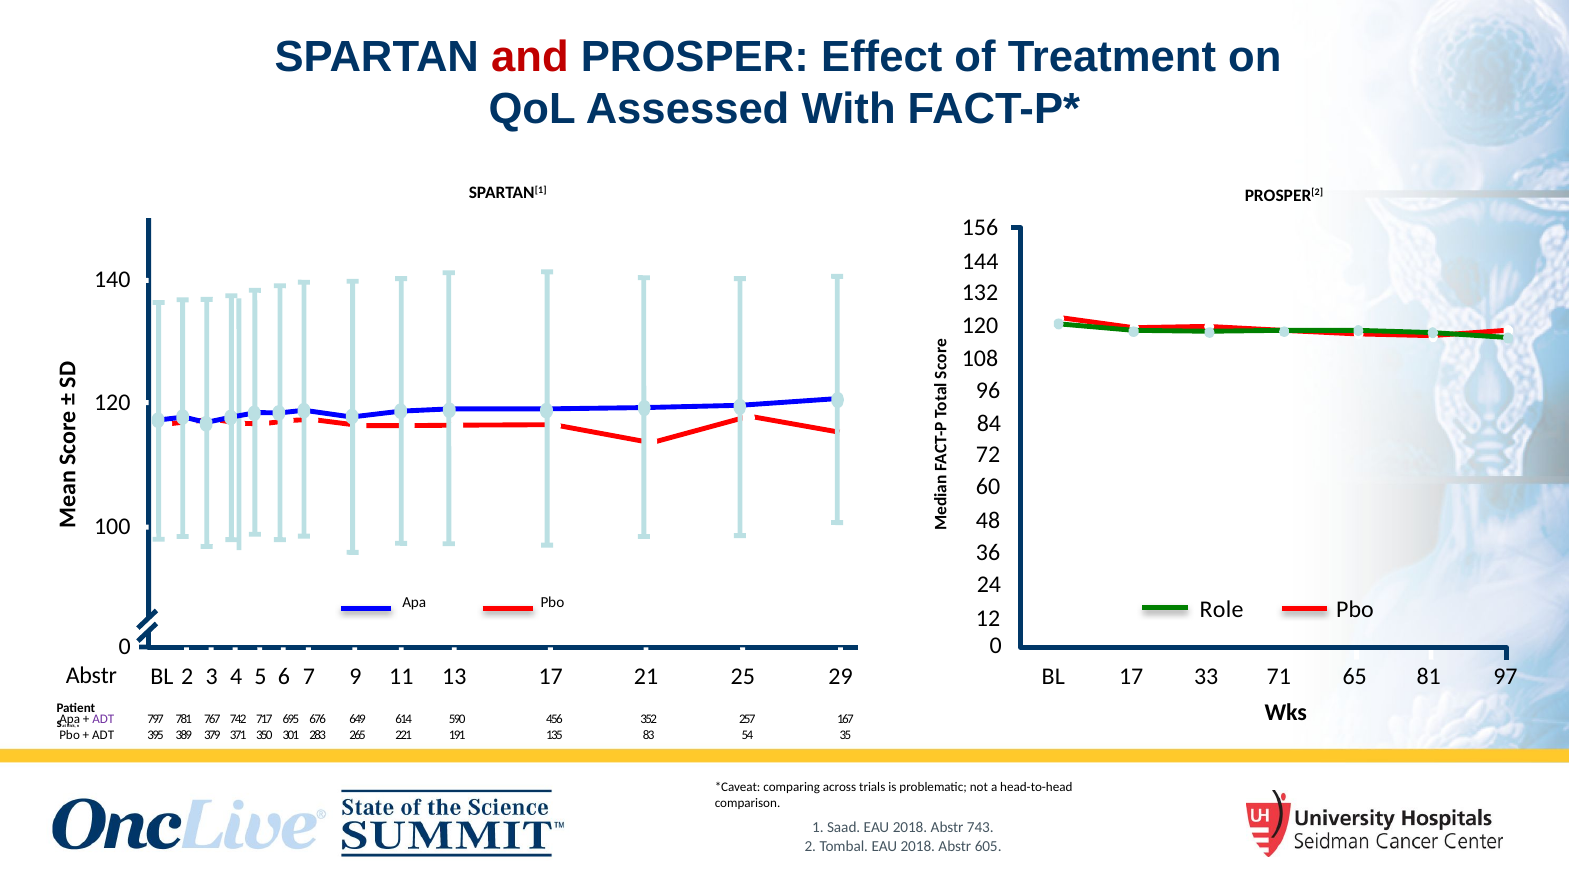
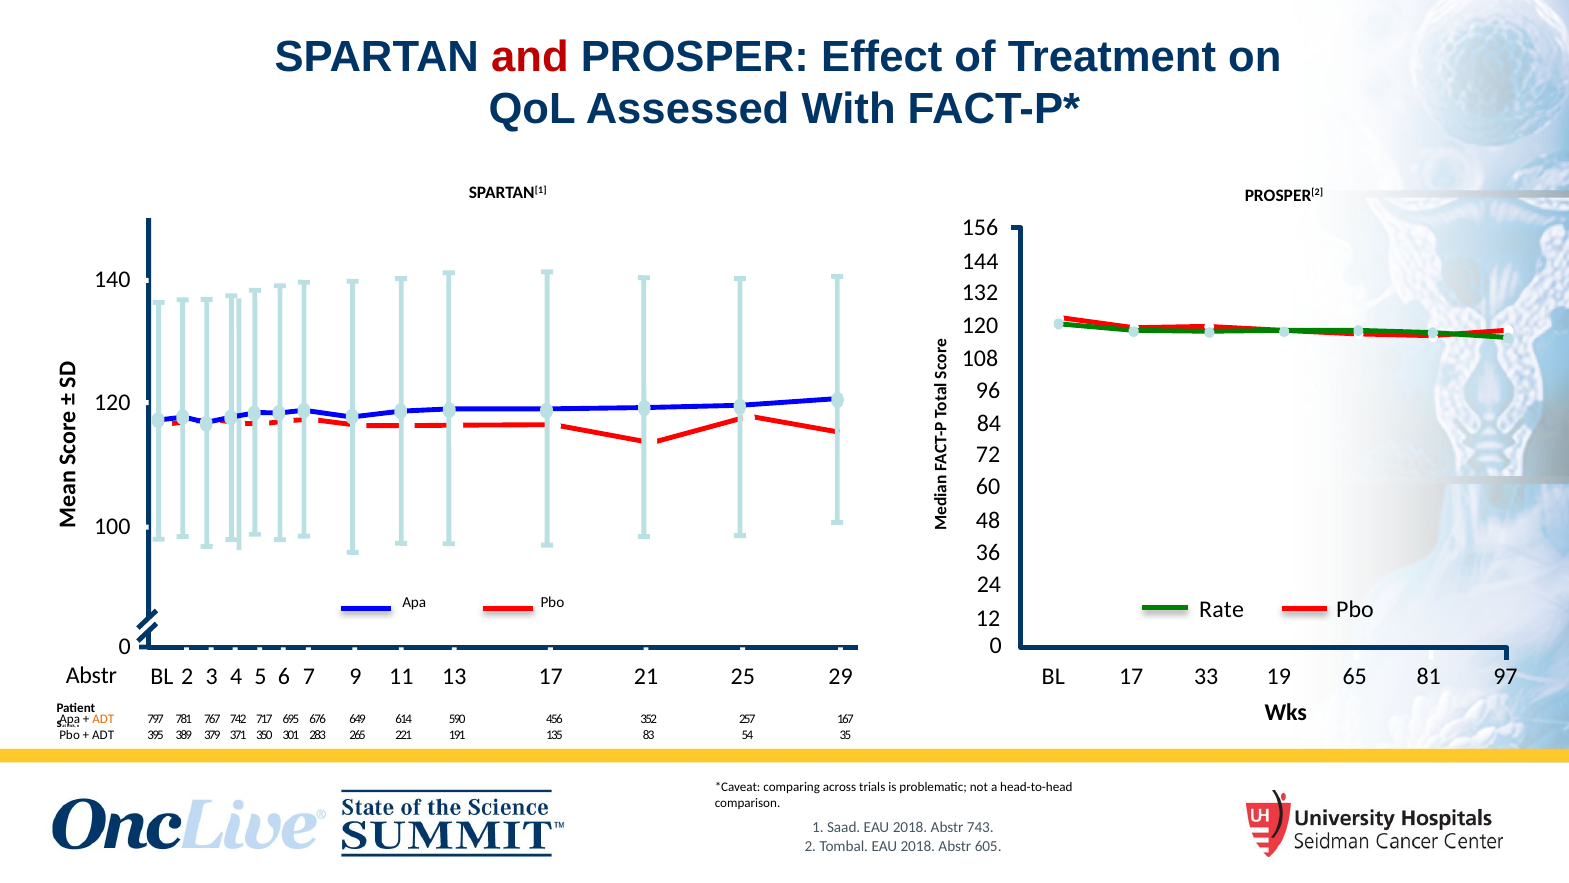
Role: Role -> Rate
71: 71 -> 19
ADT at (103, 720) colour: purple -> orange
